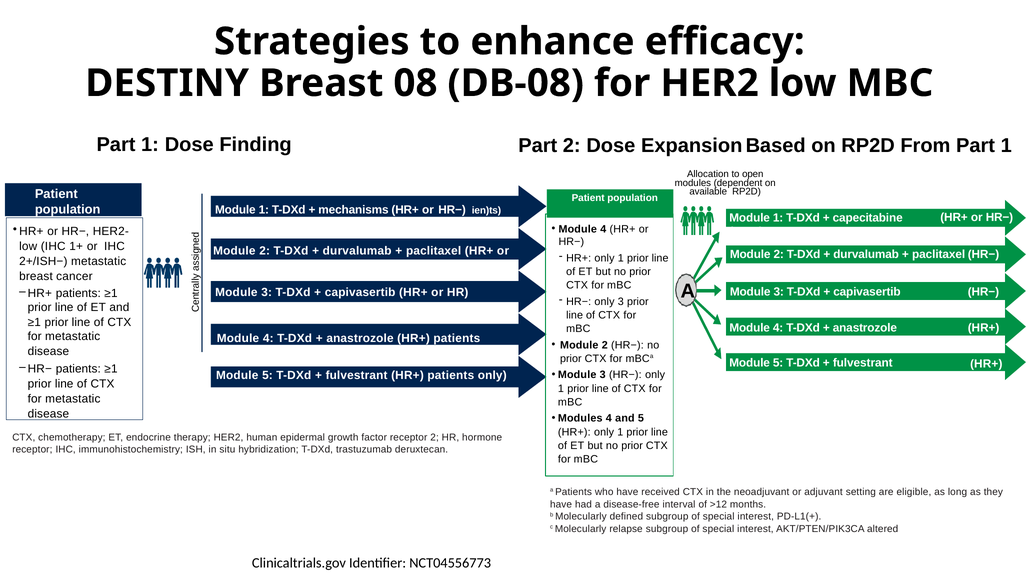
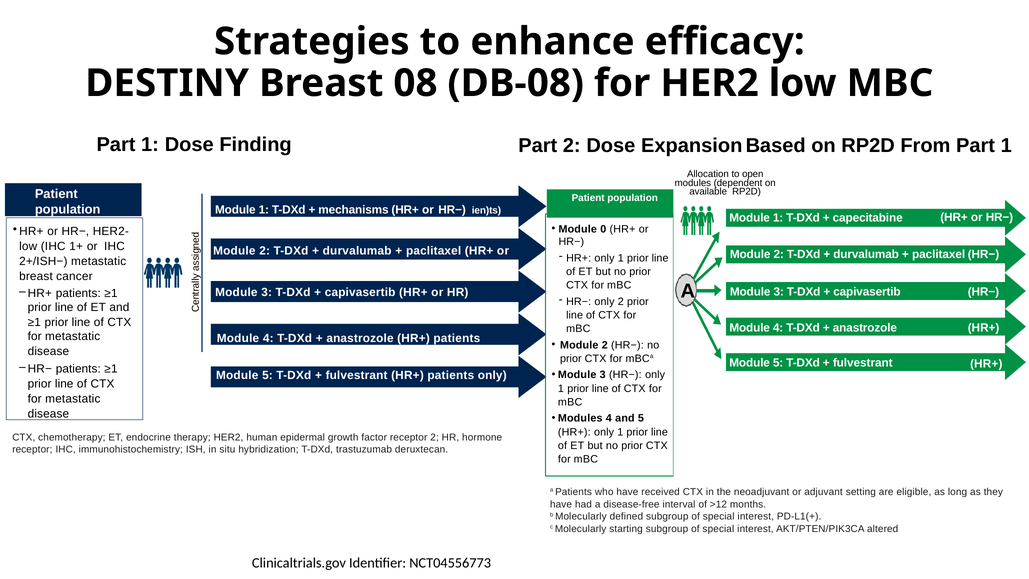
4 at (603, 229): 4 -> 0
only 3: 3 -> 2
relapse: relapse -> starting
